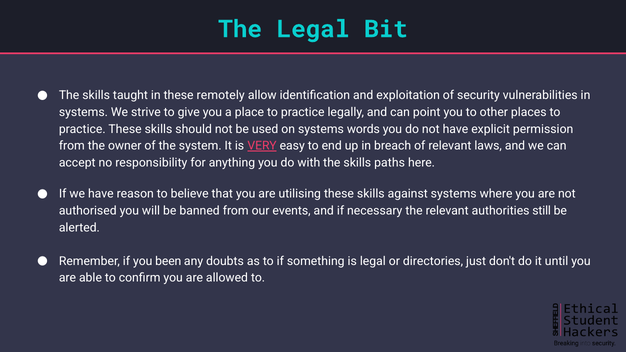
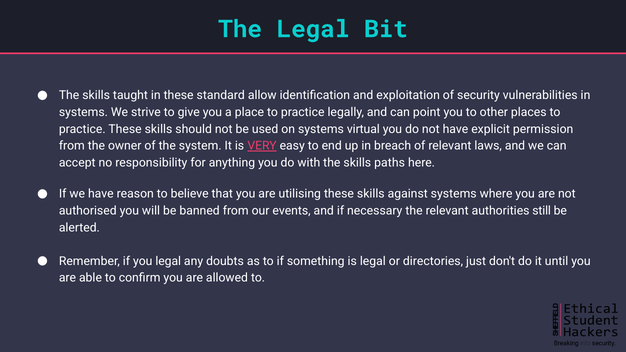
remotely: remotely -> standard
words: words -> virtual
you been: been -> legal
